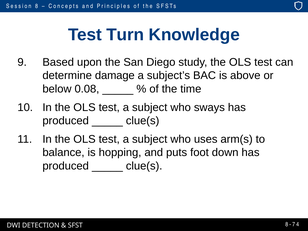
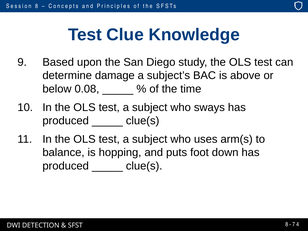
Turn: Turn -> Clue
